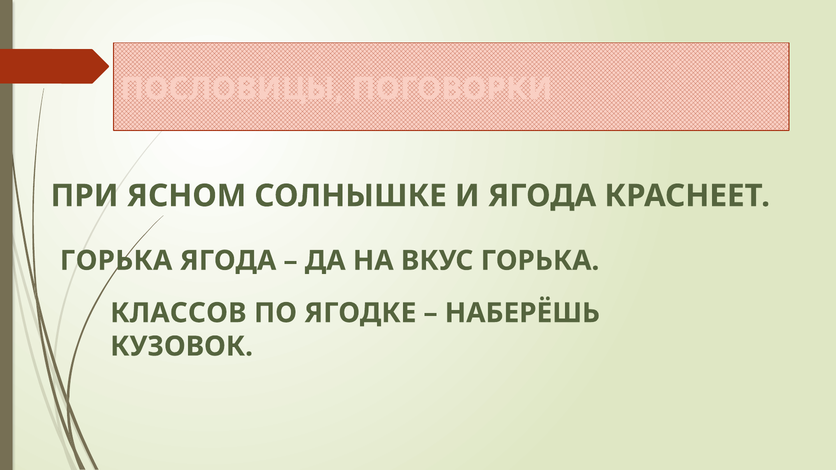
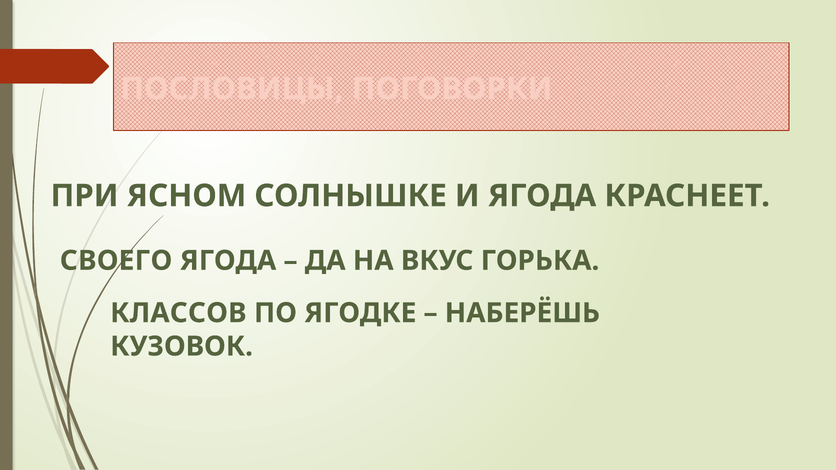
ГОРЬКА at (116, 261): ГОРЬКА -> СВОЕГО
